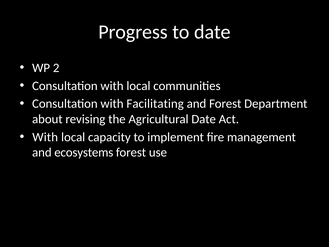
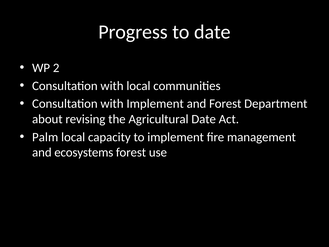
with Facilitating: Facilitating -> Implement
With at (45, 137): With -> Palm
